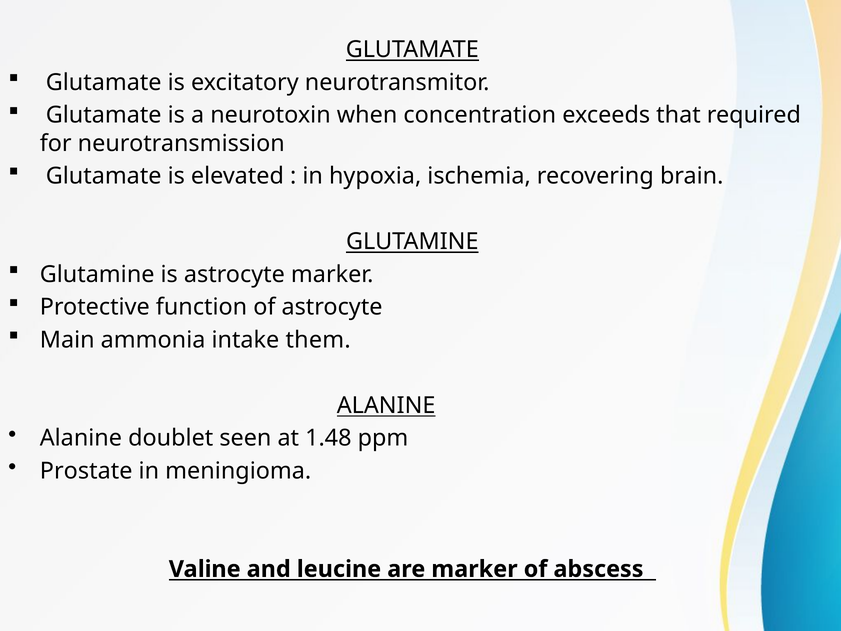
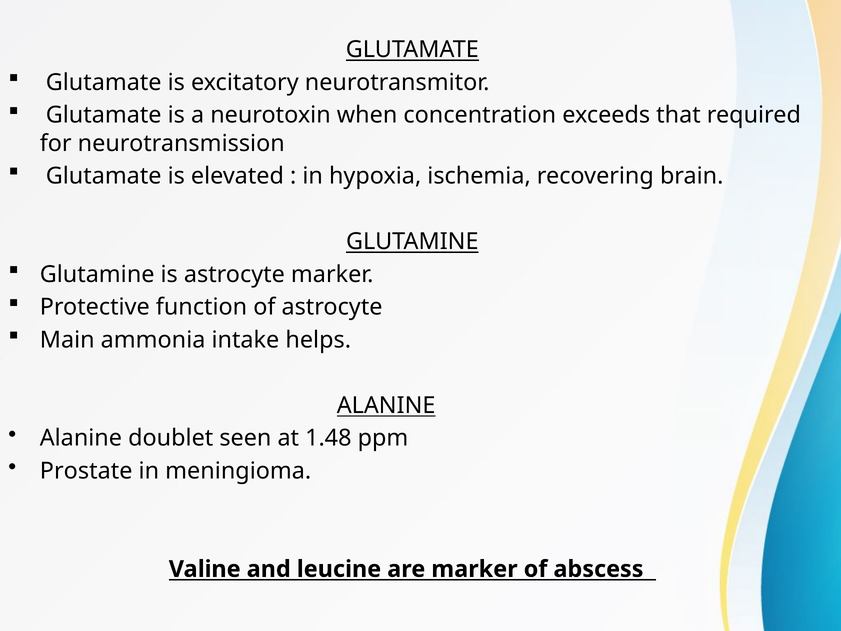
them: them -> helps
